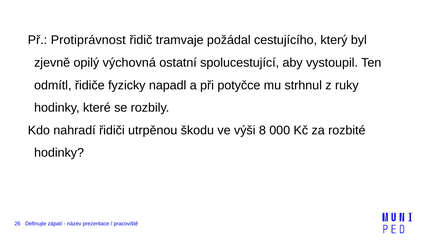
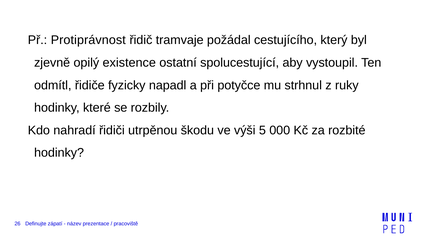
výchovná: výchovná -> existence
8: 8 -> 5
